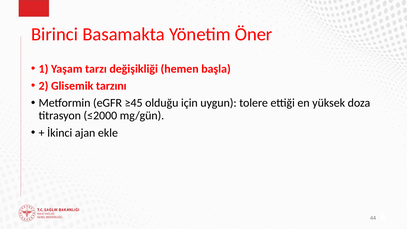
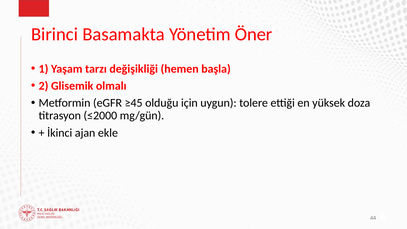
tarzını: tarzını -> olmalı
